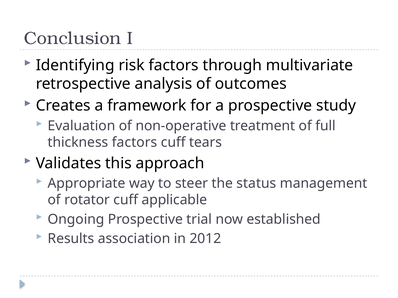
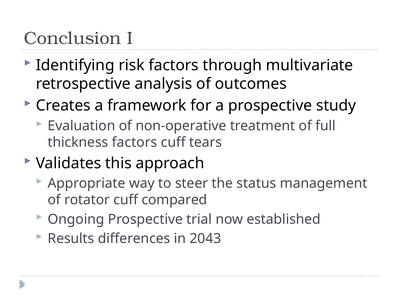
applicable: applicable -> compared
association: association -> differences
2012: 2012 -> 2043
